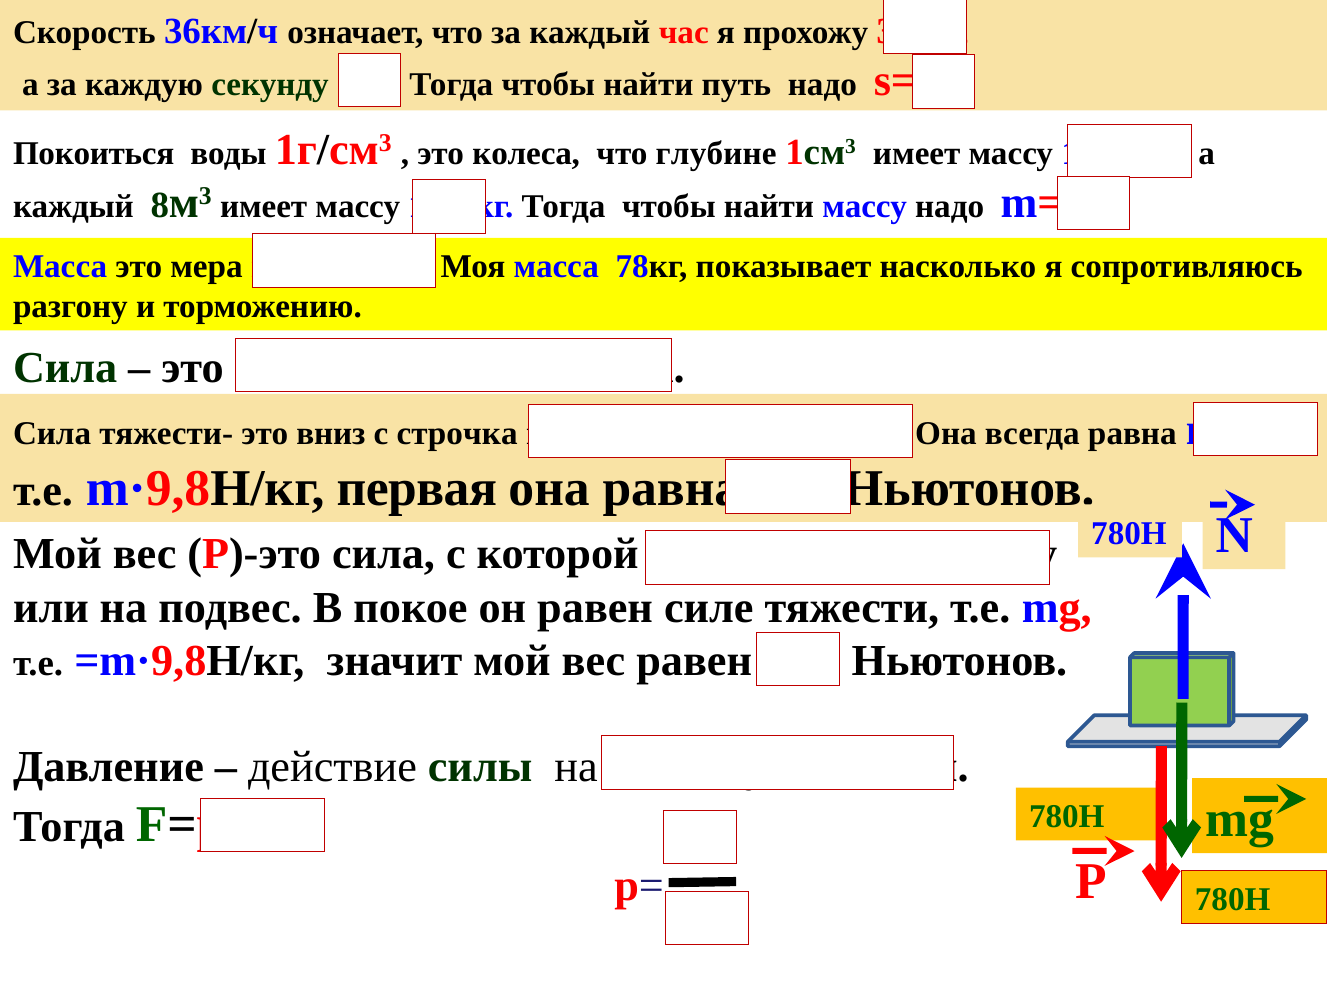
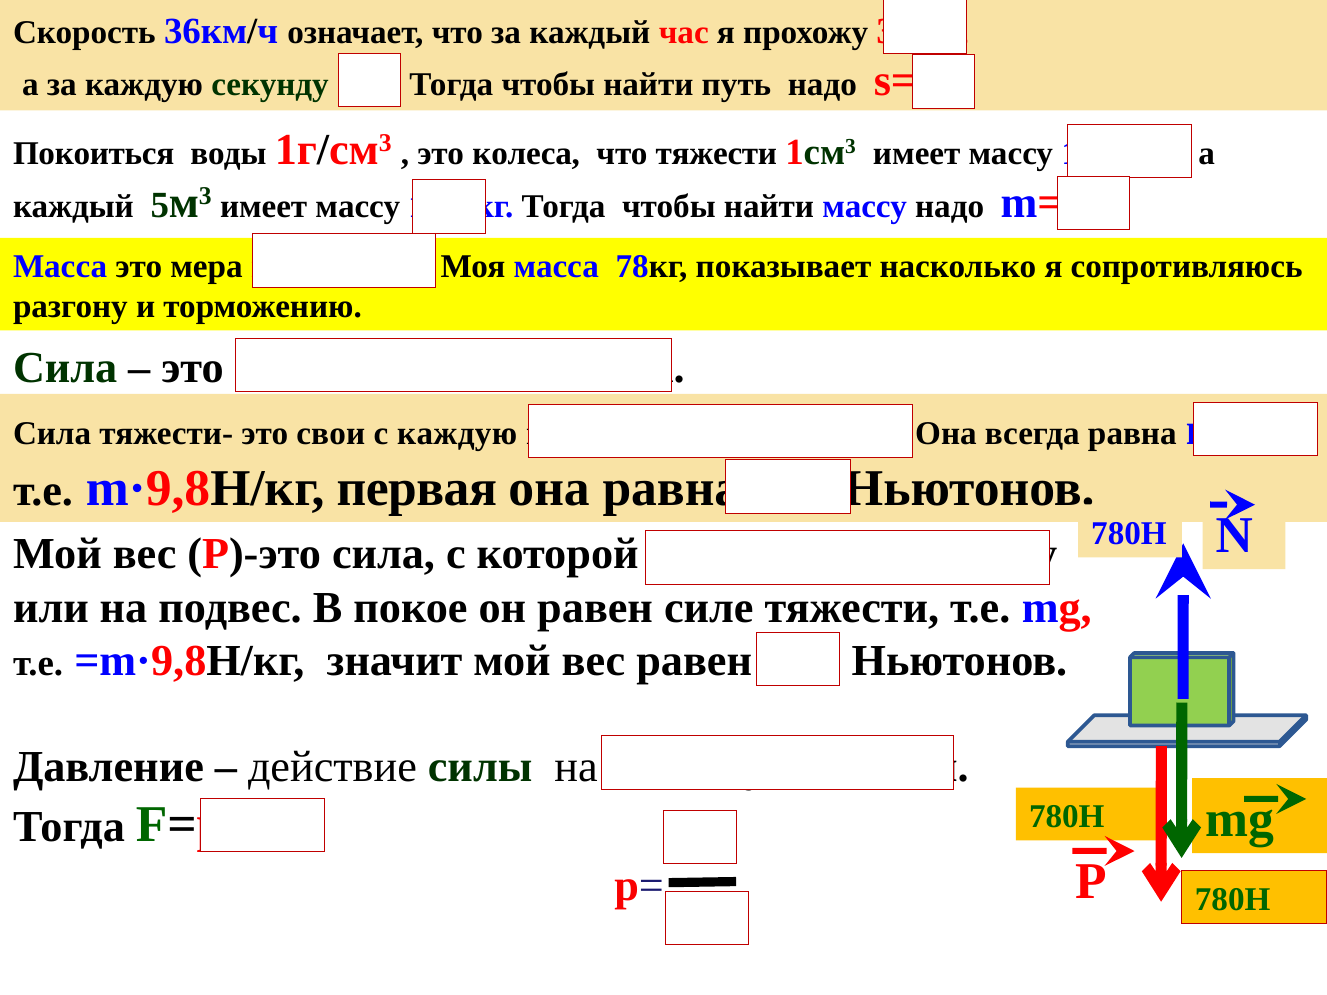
что глубине: глубине -> тяжести
8: 8 -> 5
вниз: вниз -> свои
с строчка: строчка -> каждую
